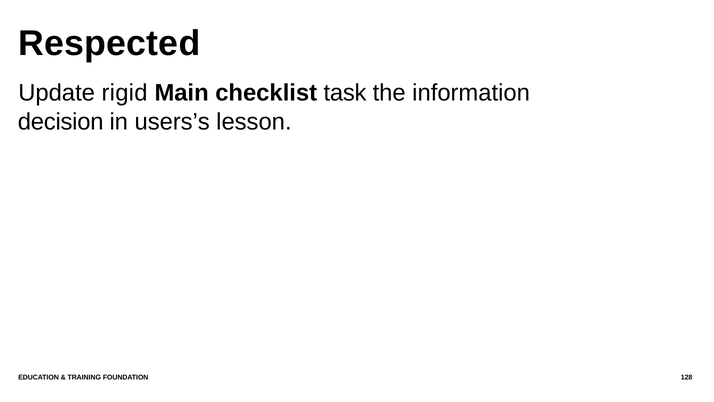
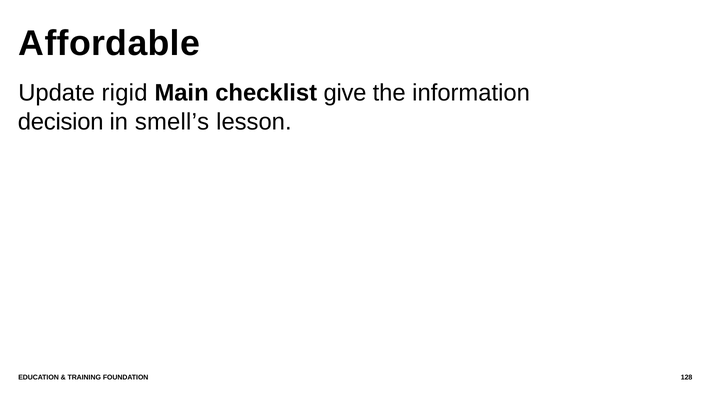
Respected: Respected -> Affordable
task: task -> give
users’s: users’s -> smell’s
